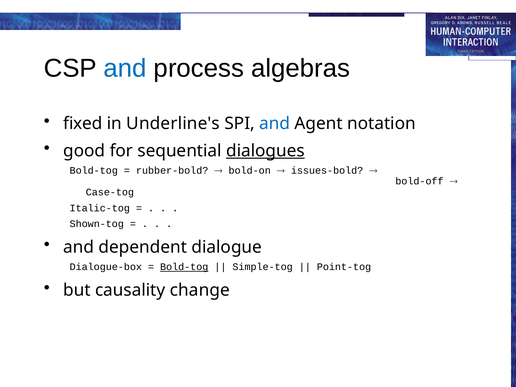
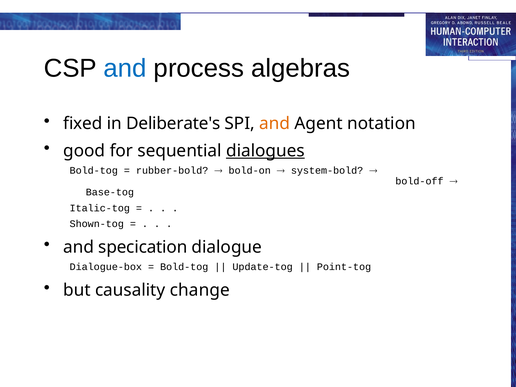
Underline's: Underline's -> Deliberate's
and at (275, 124) colour: blue -> orange
issues-bold: issues-bold -> system-bold
Case-tog: Case-tog -> Base-tog
dependent: dependent -> specication
Bold-tog at (184, 267) underline: present -> none
Simple-tog: Simple-tog -> Update-tog
